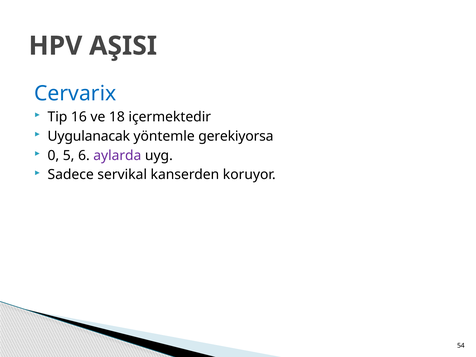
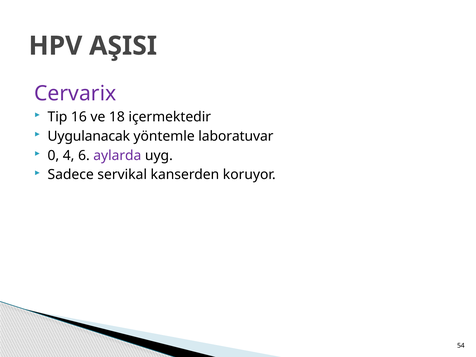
Cervarix colour: blue -> purple
gerekiyorsa: gerekiyorsa -> laboratuvar
5: 5 -> 4
